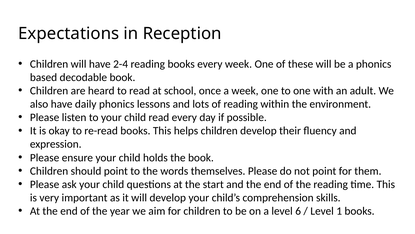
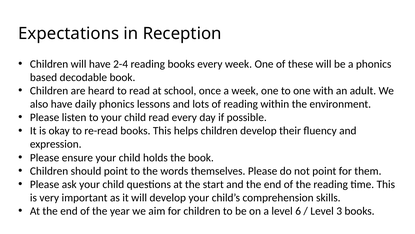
1: 1 -> 3
